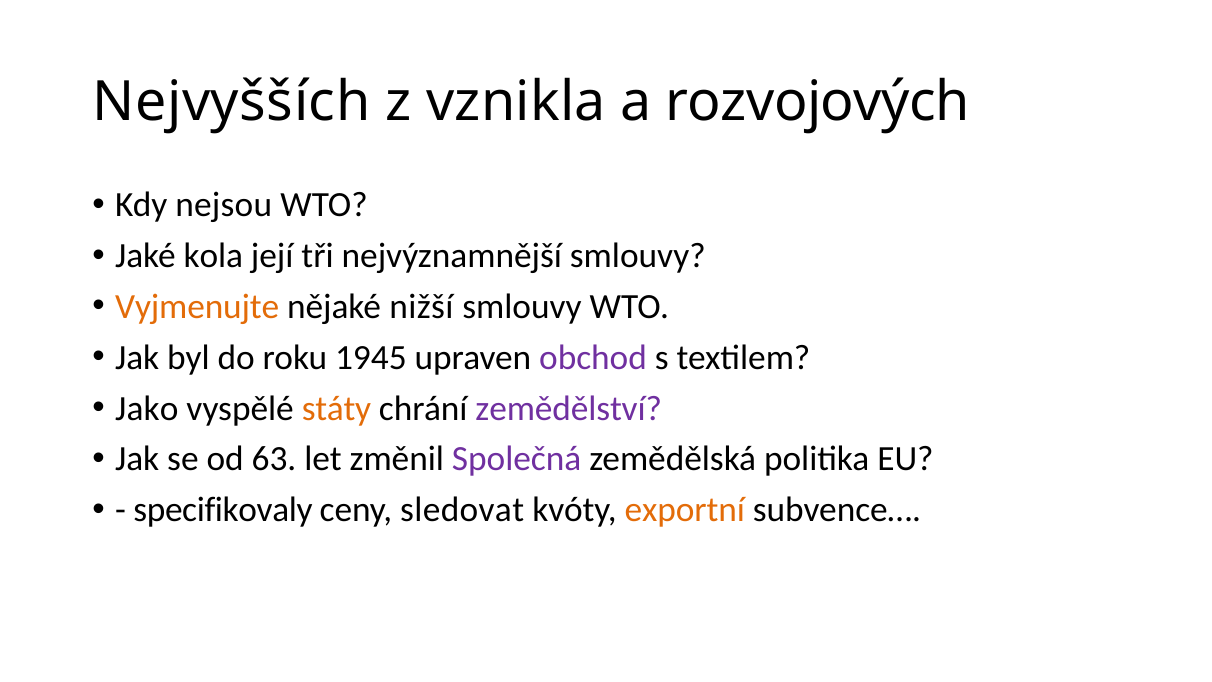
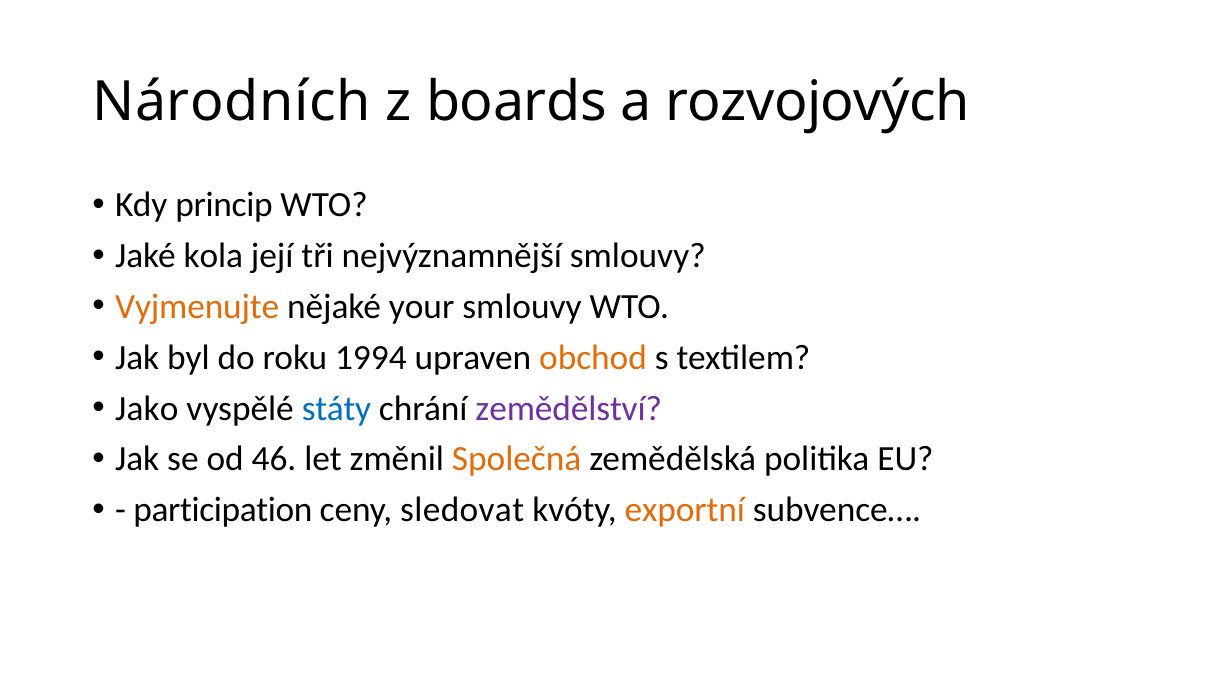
Nejvyšších: Nejvyšších -> Národních
vznikla: vznikla -> boards
nejsou: nejsou -> princip
nižší: nižší -> your
1945: 1945 -> 1994
obchod colour: purple -> orange
státy colour: orange -> blue
63: 63 -> 46
Společná colour: purple -> orange
specifikovaly: specifikovaly -> participation
